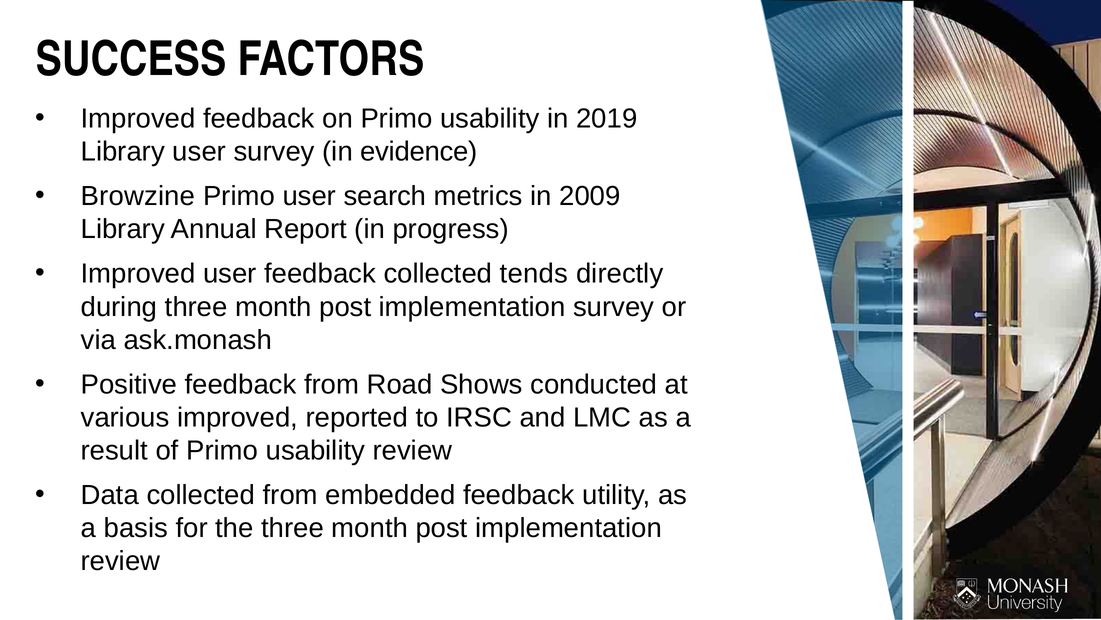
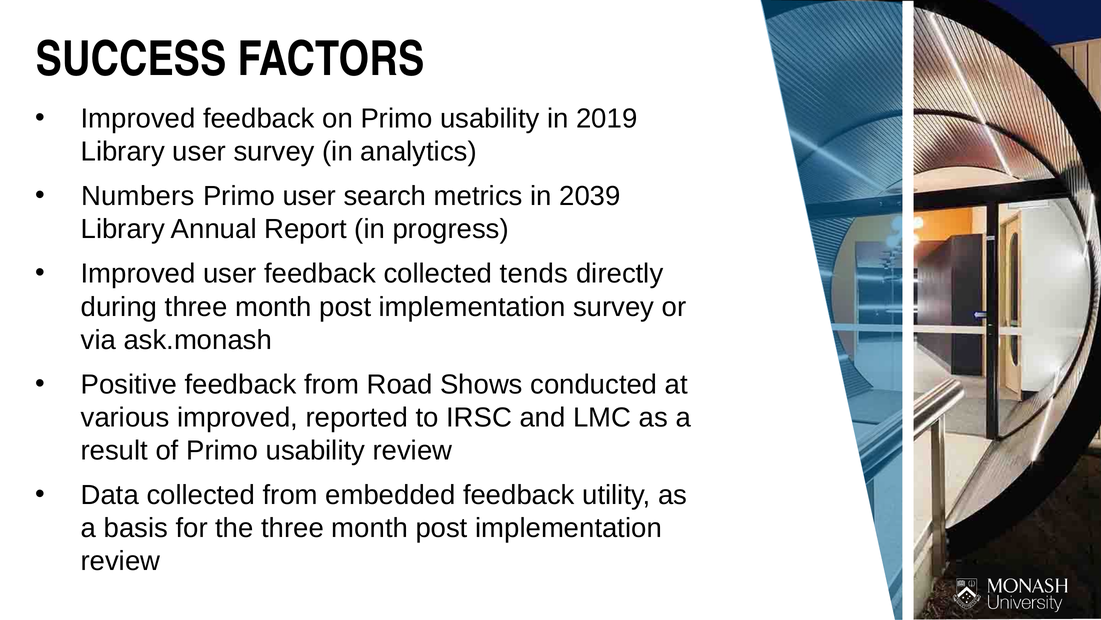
evidence: evidence -> analytics
Browzine: Browzine -> Numbers
2009: 2009 -> 2039
